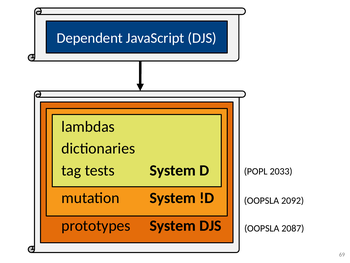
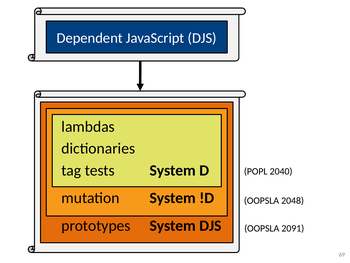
2033: 2033 -> 2040
2092: 2092 -> 2048
2087: 2087 -> 2091
